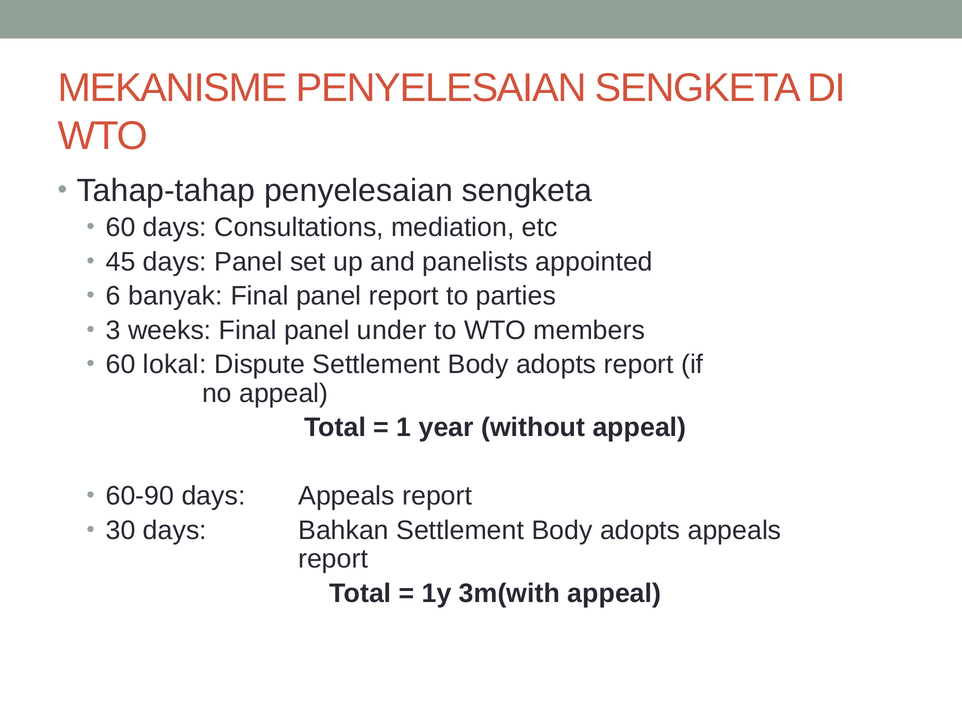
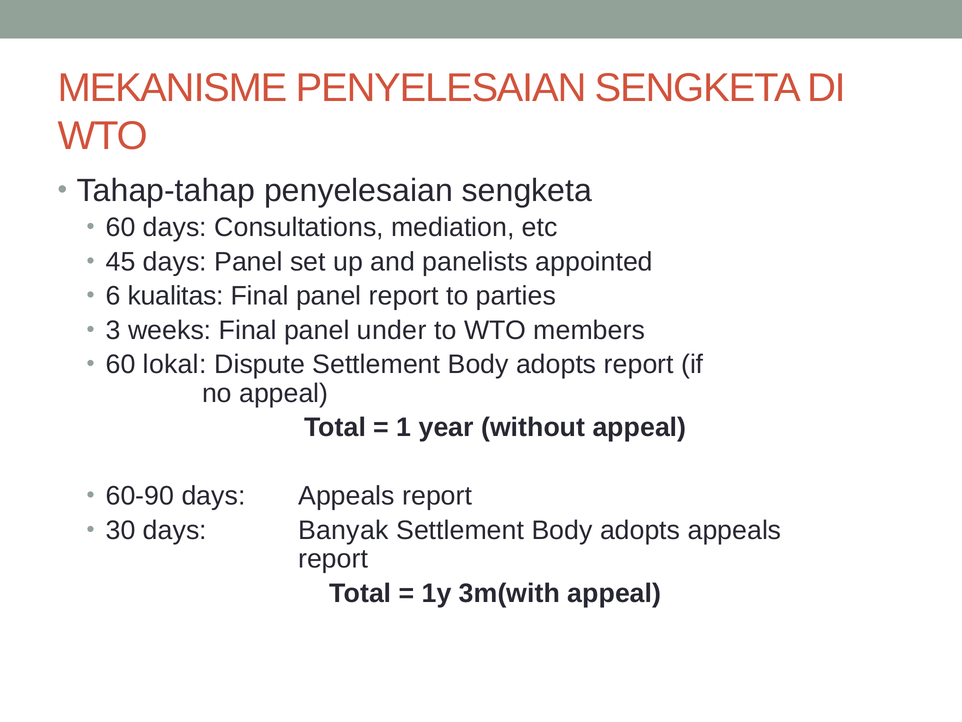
banyak: banyak -> kualitas
Bahkan: Bahkan -> Banyak
